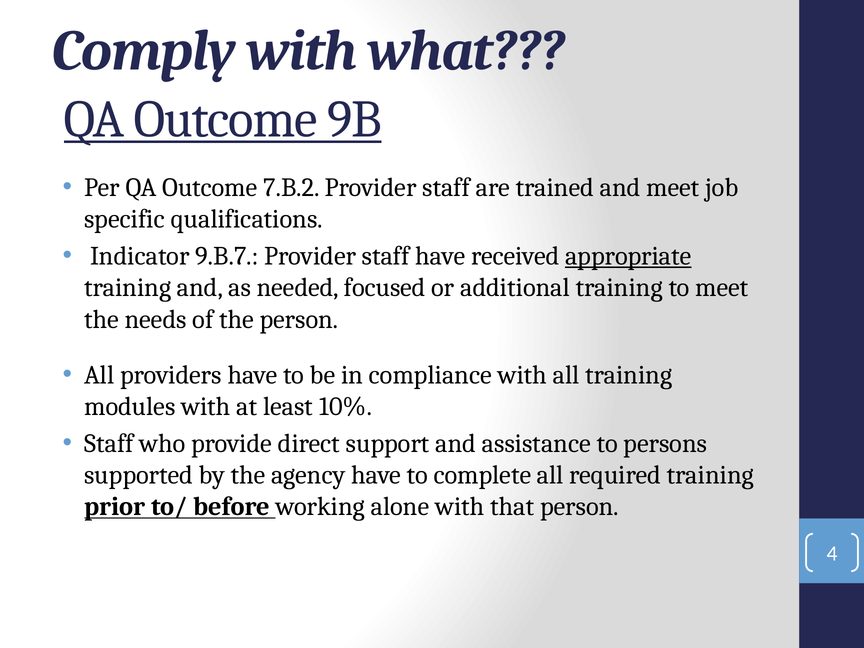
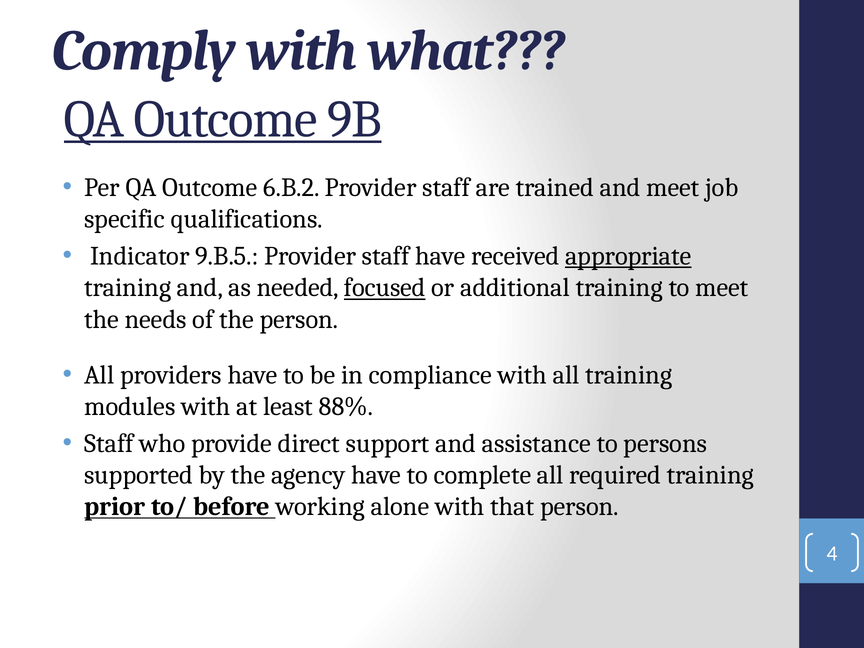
7.B.2: 7.B.2 -> 6.B.2
9.B.7: 9.B.7 -> 9.B.5
focused underline: none -> present
10%: 10% -> 88%
